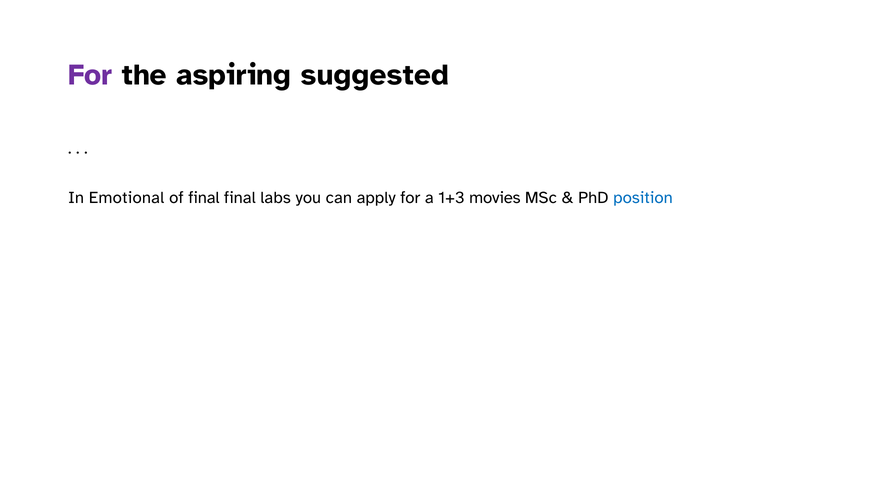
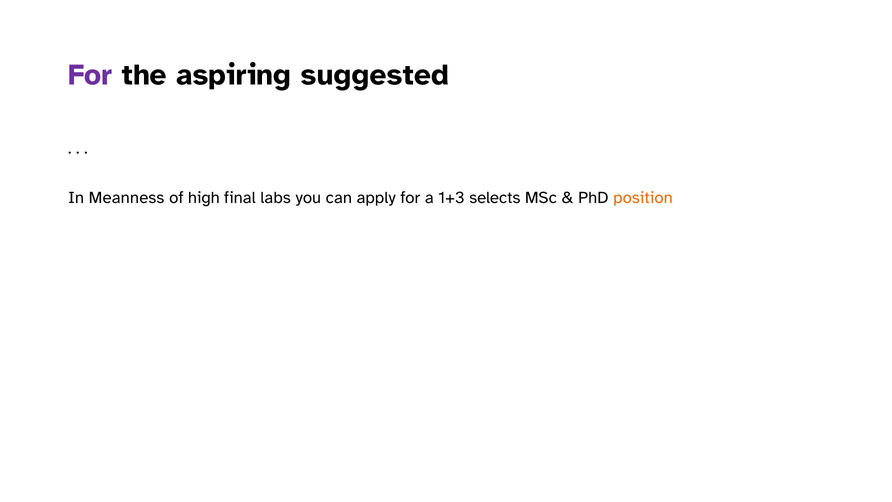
Emotional: Emotional -> Meanness
of final: final -> high
movies: movies -> selects
position colour: blue -> orange
